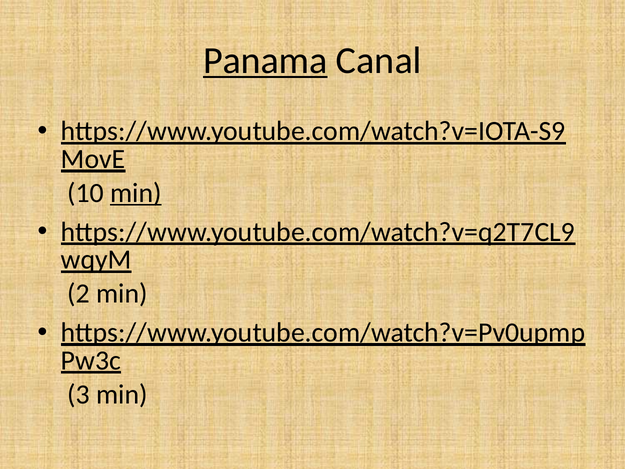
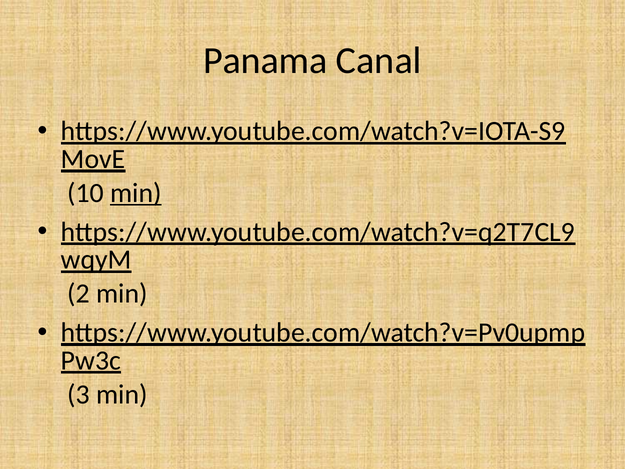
Panama underline: present -> none
